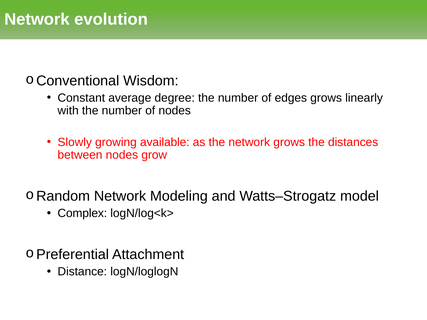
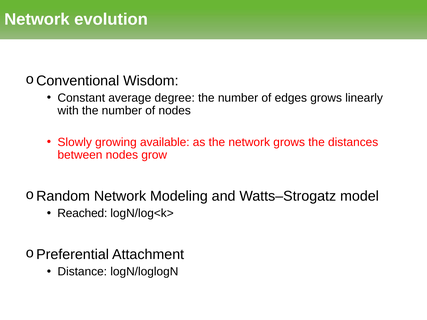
Complex: Complex -> Reached
